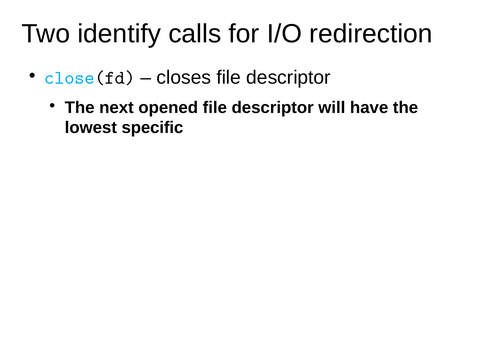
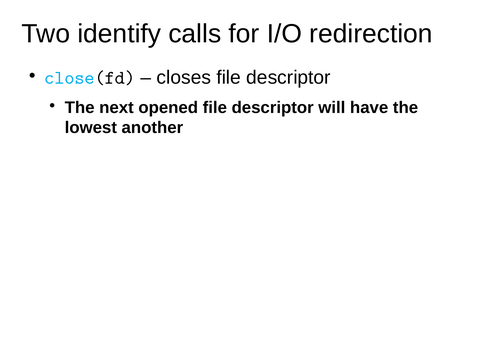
specific: specific -> another
